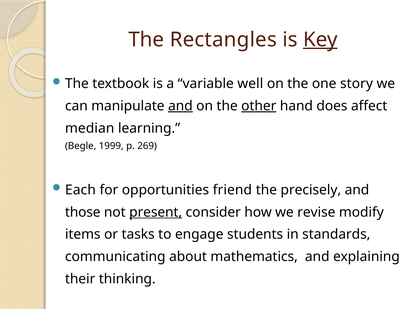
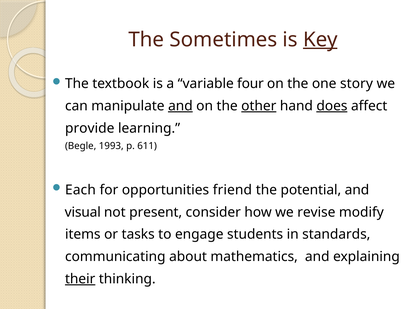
Rectangles: Rectangles -> Sometimes
well: well -> four
does underline: none -> present
median: median -> provide
1999: 1999 -> 1993
269: 269 -> 611
precisely: precisely -> potential
those: those -> visual
present underline: present -> none
their underline: none -> present
